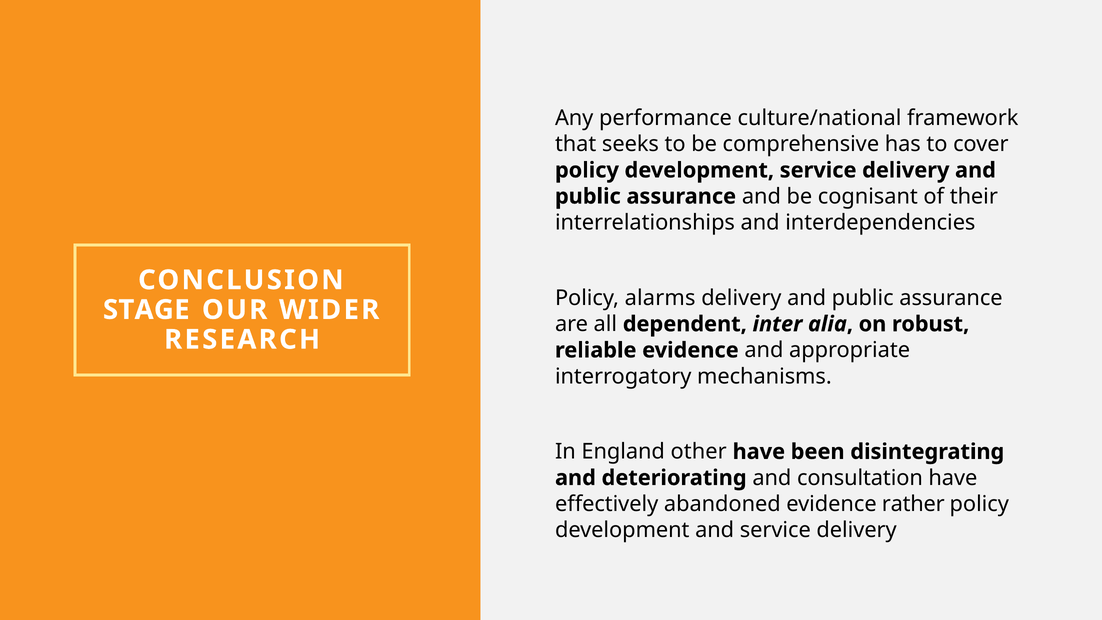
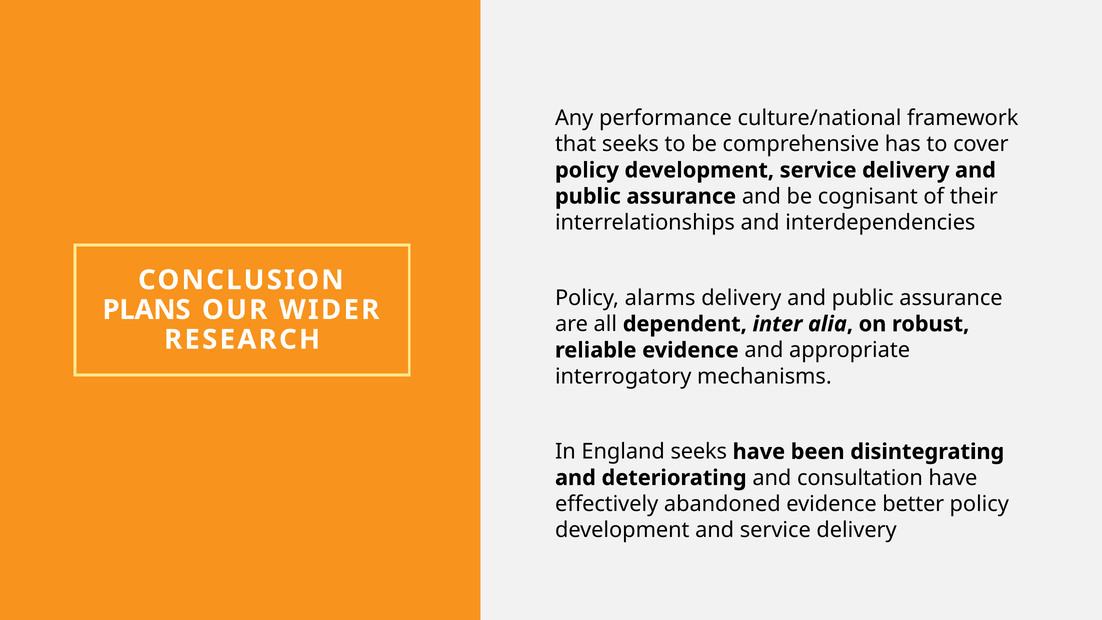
STAGE: STAGE -> PLANS
England other: other -> seeks
rather: rather -> better
